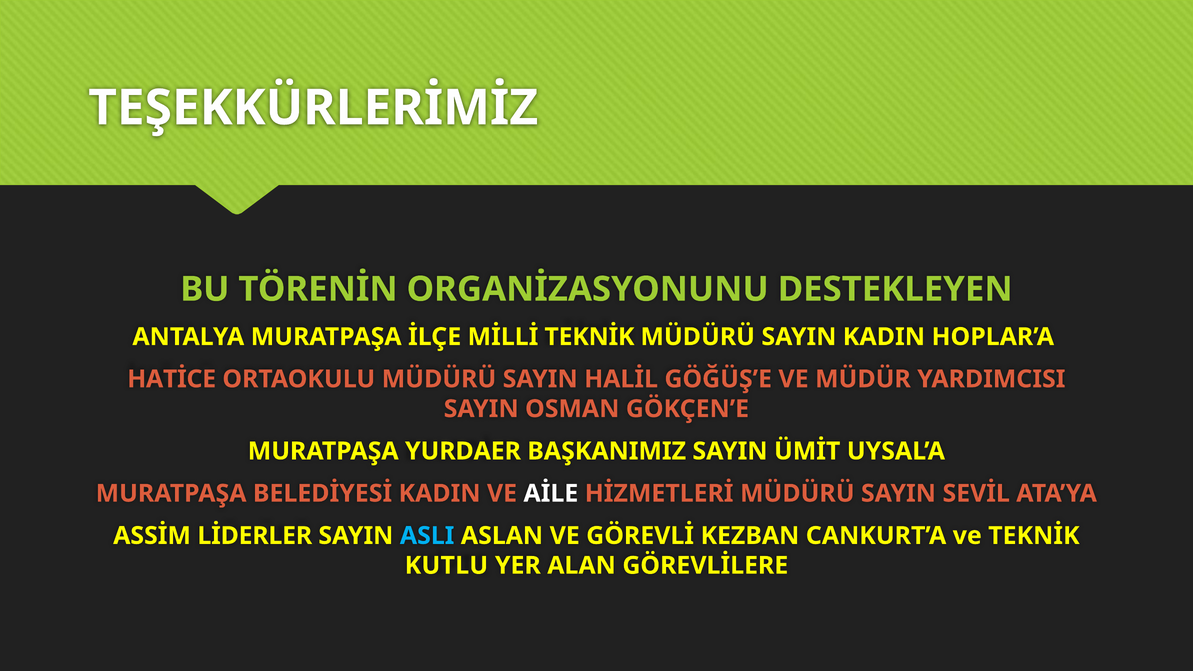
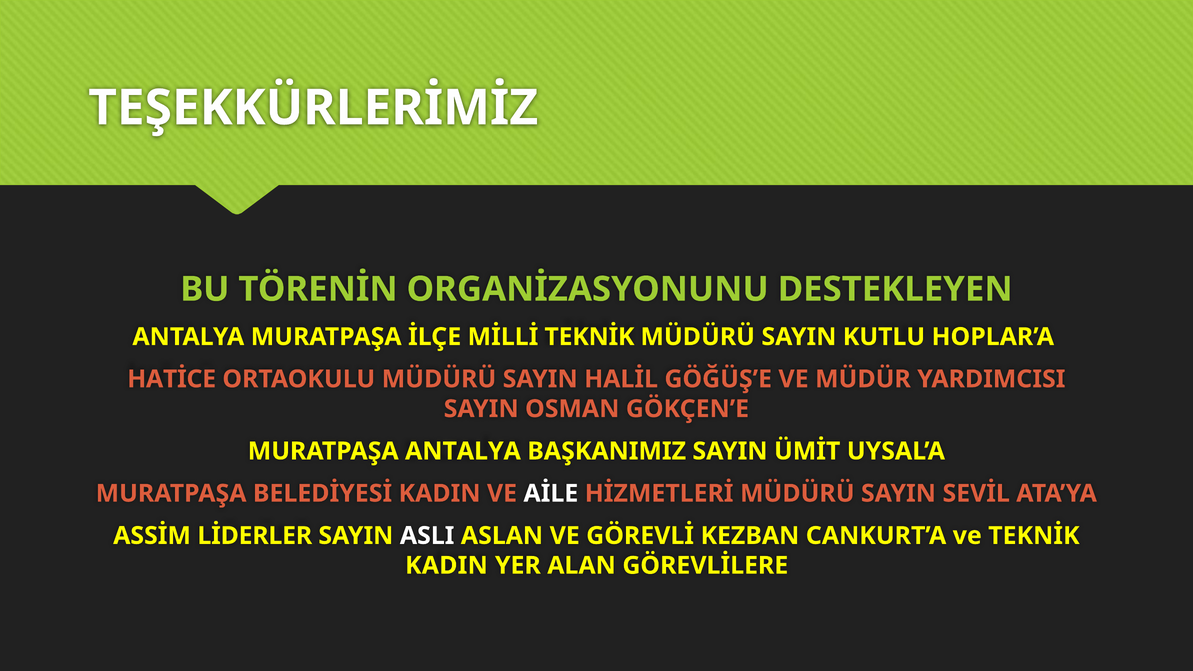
SAYIN KADIN: KADIN -> KUTLU
MURATPAŞA YURDAER: YURDAER -> ANTALYA
ASLI colour: light blue -> white
KUTLU at (446, 566): KUTLU -> KADIN
